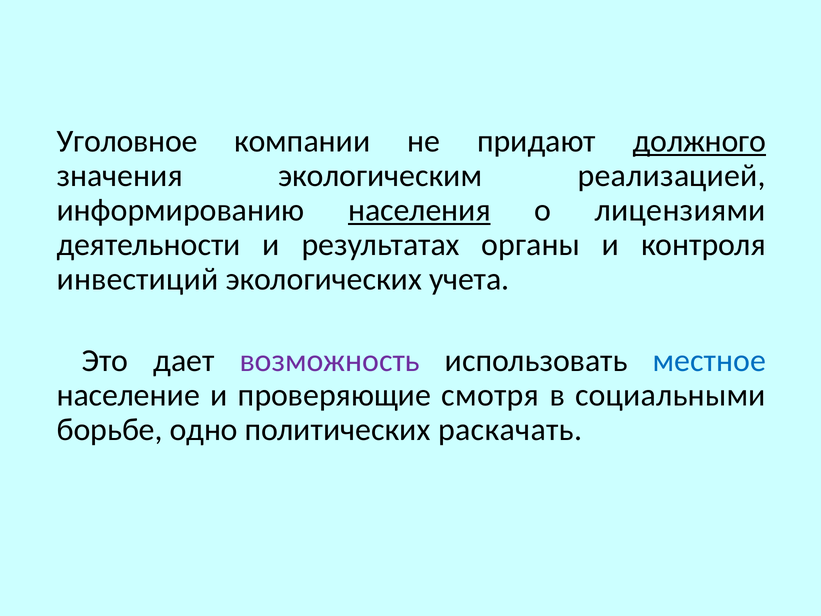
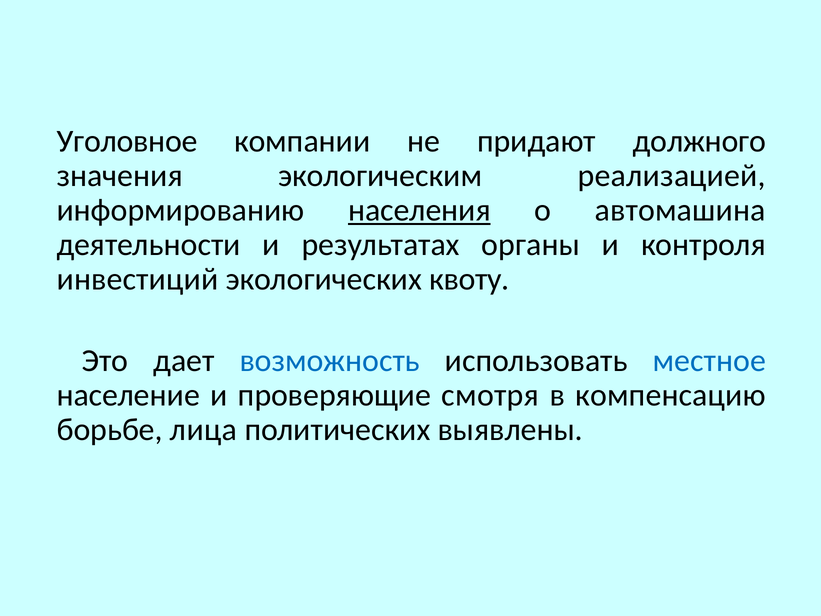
должного underline: present -> none
лицензиями: лицензиями -> автомашина
учета: учета -> квоту
возможность colour: purple -> blue
социальными: социальными -> компенсацию
одно: одно -> лица
раскачать: раскачать -> выявлены
